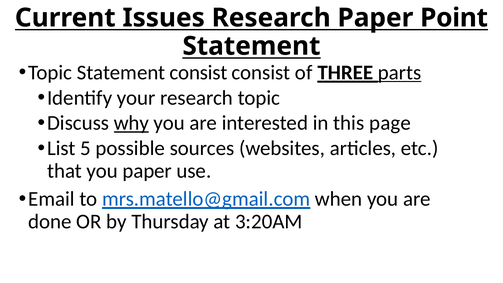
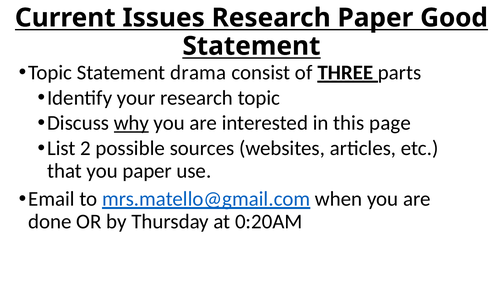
Point: Point -> Good
Statement consist: consist -> drama
parts underline: present -> none
5: 5 -> 2
3:20AM: 3:20AM -> 0:20AM
